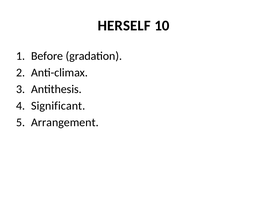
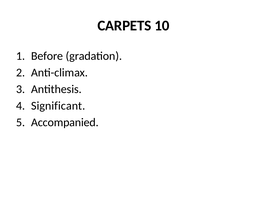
HERSELF: HERSELF -> CARPETS
Arrangement: Arrangement -> Accompanied
